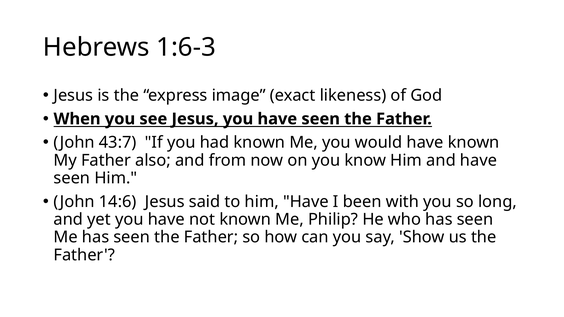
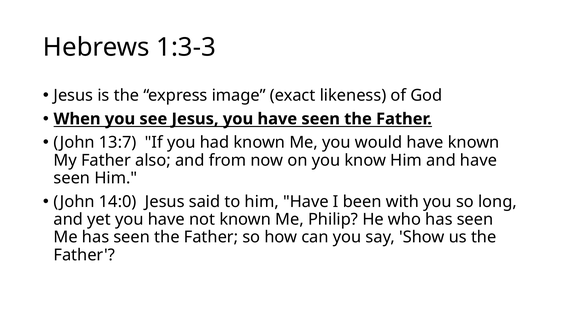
1:6-3: 1:6-3 -> 1:3-3
43:7: 43:7 -> 13:7
14:6: 14:6 -> 14:0
